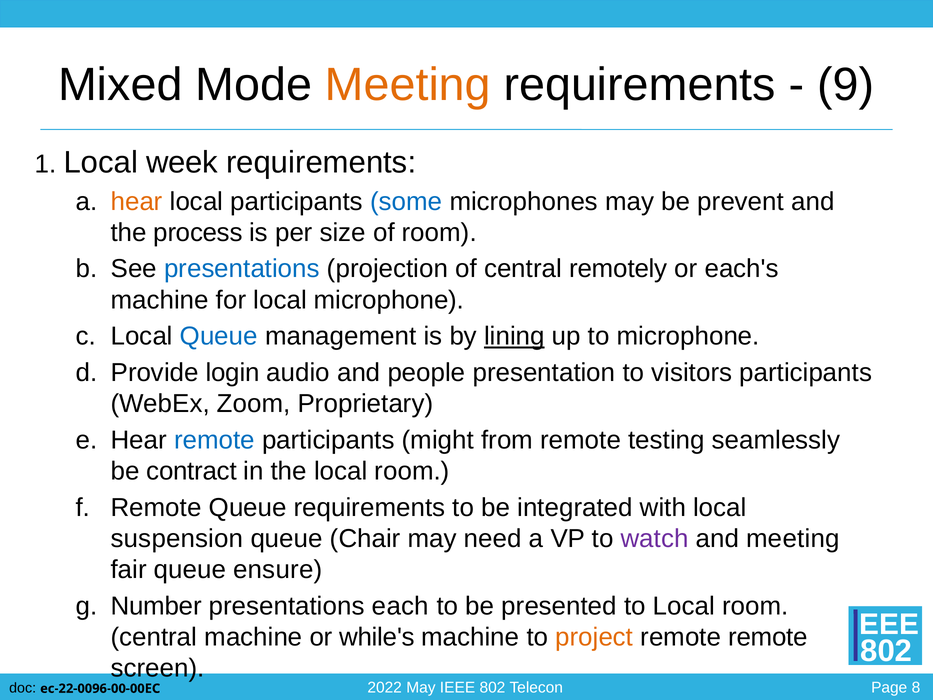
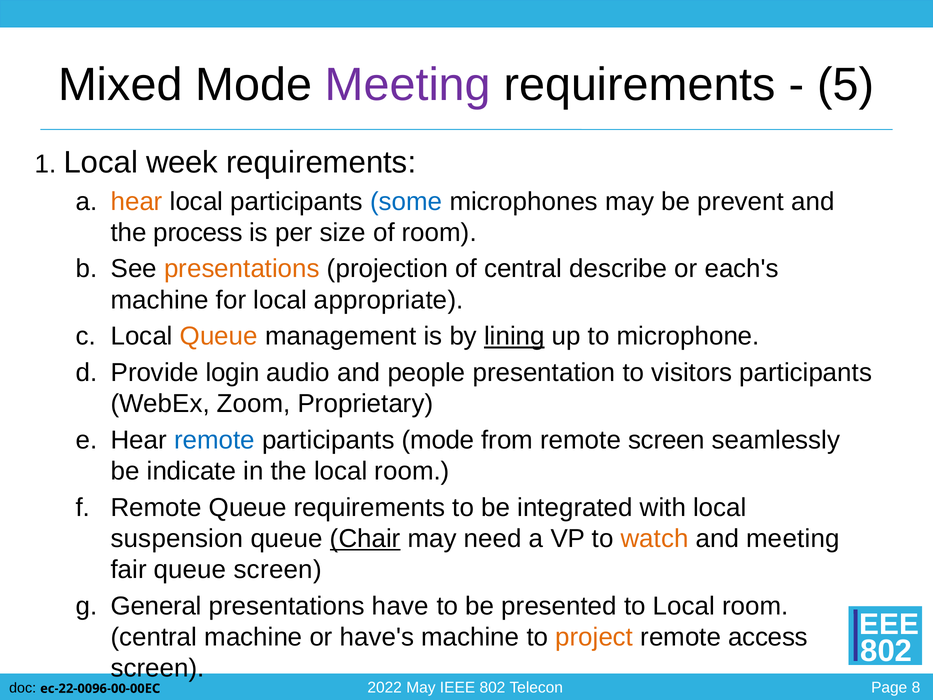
Meeting at (408, 85) colour: orange -> purple
9: 9 -> 5
presentations at (242, 269) colour: blue -> orange
remotely: remotely -> describe
local microphone: microphone -> appropriate
Queue at (219, 336) colour: blue -> orange
participants might: might -> mode
remote testing: testing -> screen
contract: contract -> indicate
Chair underline: none -> present
watch colour: purple -> orange
queue ensure: ensure -> screen
Number: Number -> General
each: each -> have
while's: while's -> have's
remote remote: remote -> access
